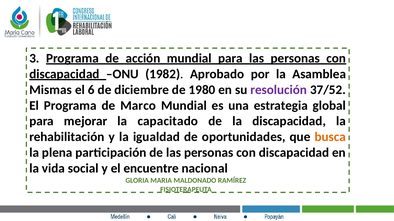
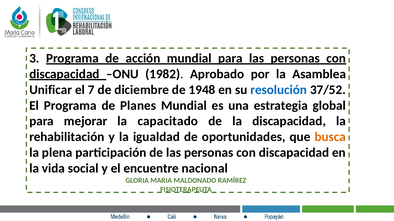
Mismas: Mismas -> Unificar
6: 6 -> 7
1980: 1980 -> 1948
resolución colour: purple -> blue
Marco: Marco -> Planes
